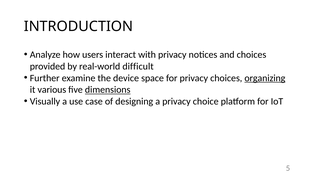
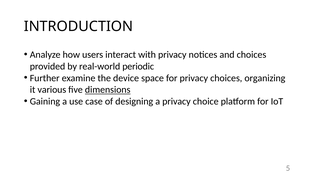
difficult: difficult -> periodic
organizing underline: present -> none
Visually: Visually -> Gaining
